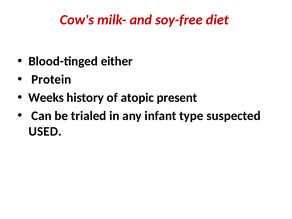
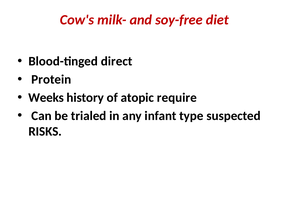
either: either -> direct
present: present -> require
USED: USED -> RISKS
